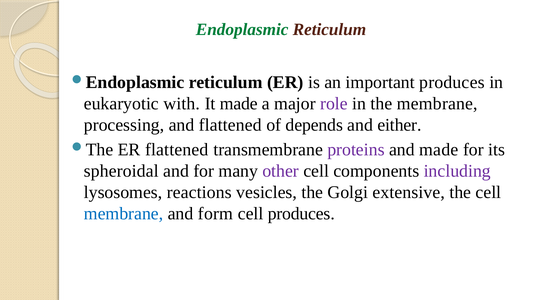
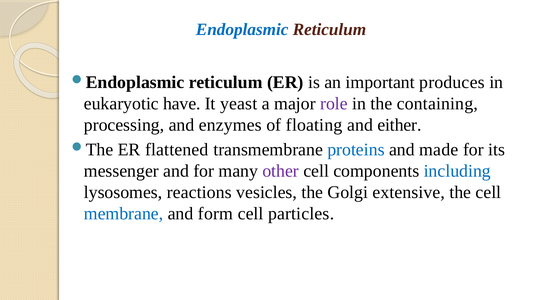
Endoplasmic colour: green -> blue
with: with -> have
It made: made -> yeast
the membrane: membrane -> containing
and flattened: flattened -> enzymes
depends: depends -> floating
proteins colour: purple -> blue
spheroidal: spheroidal -> messenger
including colour: purple -> blue
cell produces: produces -> particles
